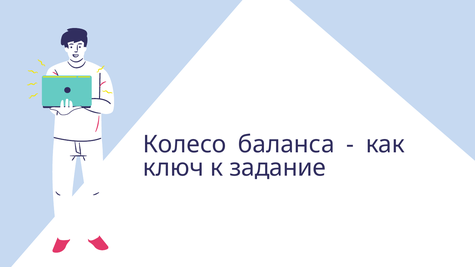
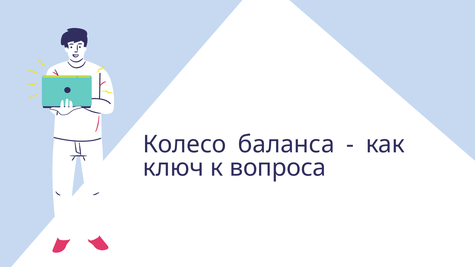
задание: задание -> вопроса
